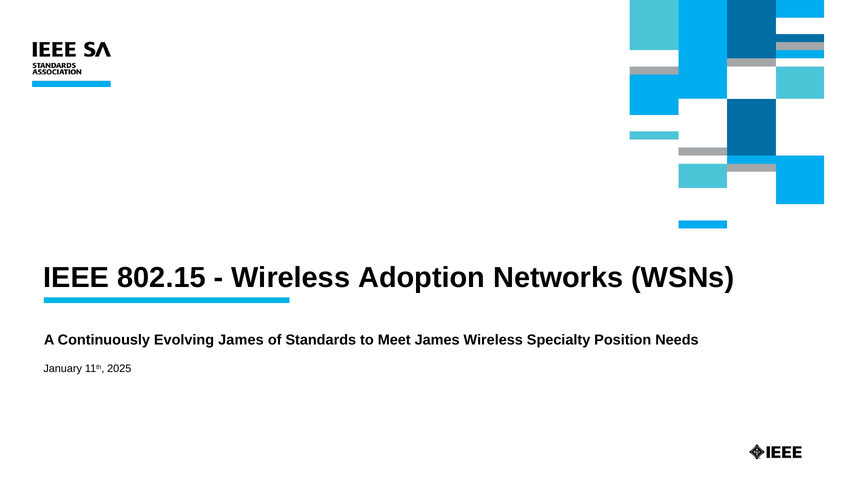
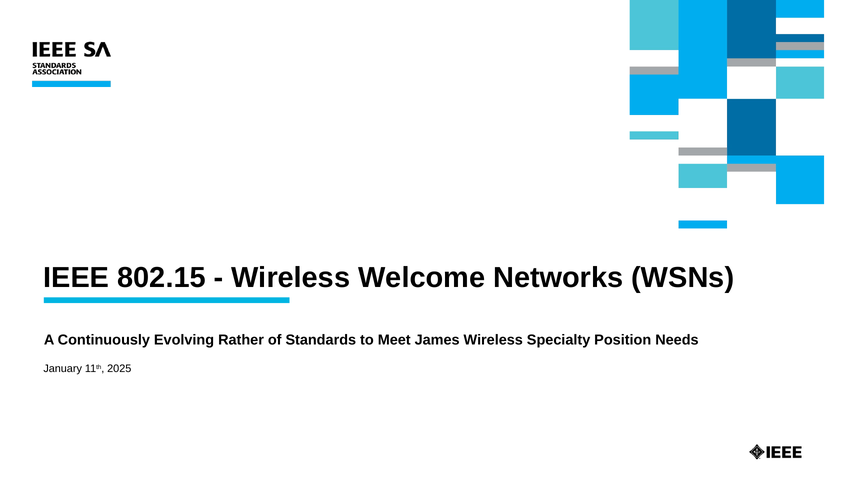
Adoption: Adoption -> Welcome
Evolving James: James -> Rather
